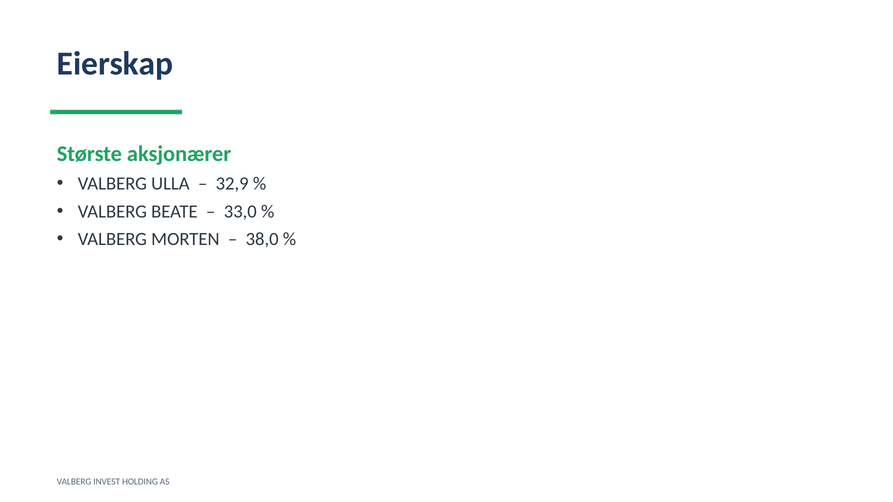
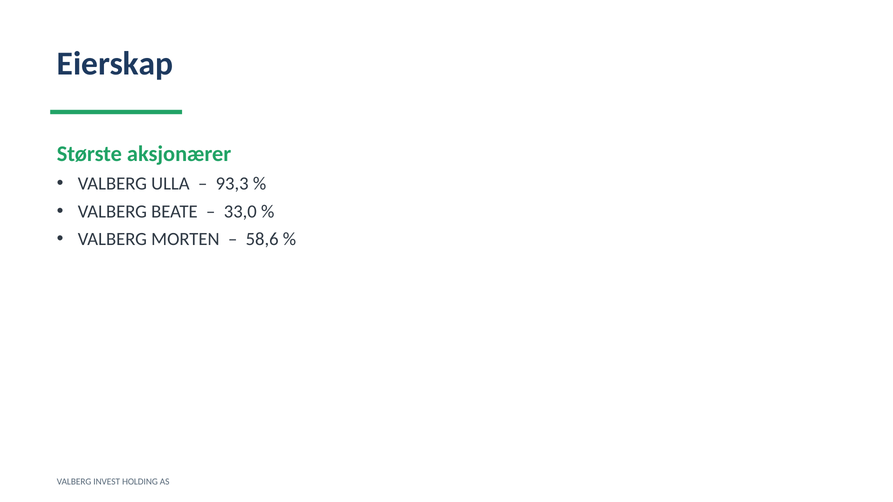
32,9: 32,9 -> 93,3
38,0: 38,0 -> 58,6
